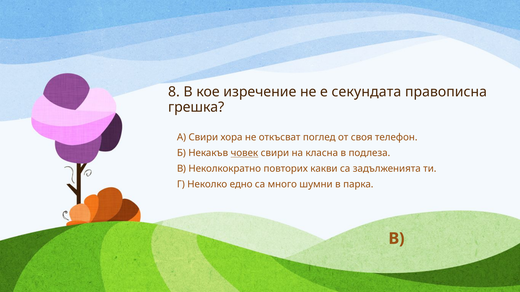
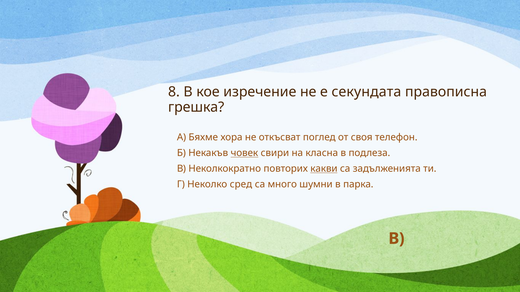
А Свири: Свири -> Бяхме
какви underline: none -> present
едно: едно -> сред
